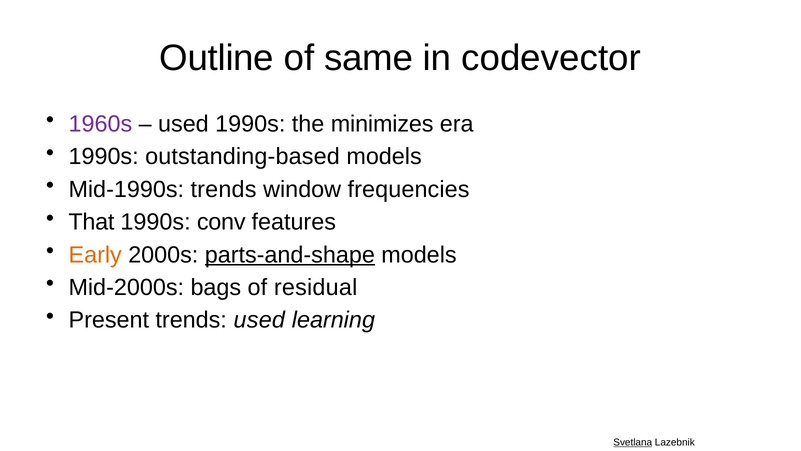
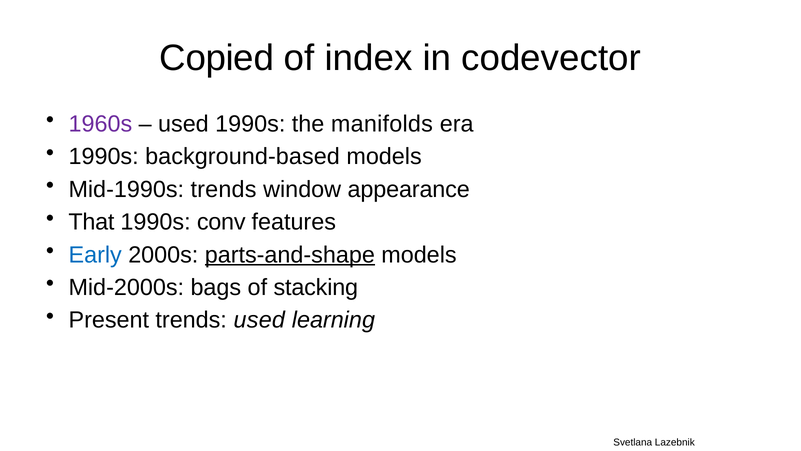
Outline: Outline -> Copied
same: same -> index
minimizes: minimizes -> manifolds
outstanding-based: outstanding-based -> background-based
frequencies: frequencies -> appearance
Early colour: orange -> blue
residual: residual -> stacking
Svetlana underline: present -> none
